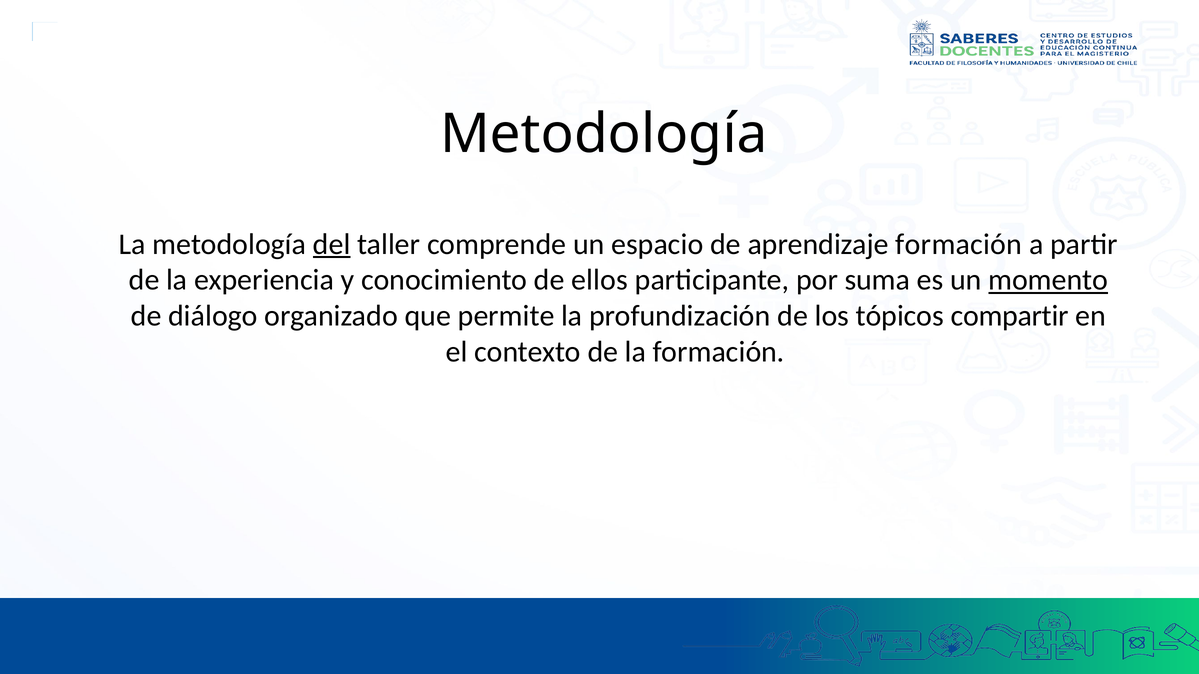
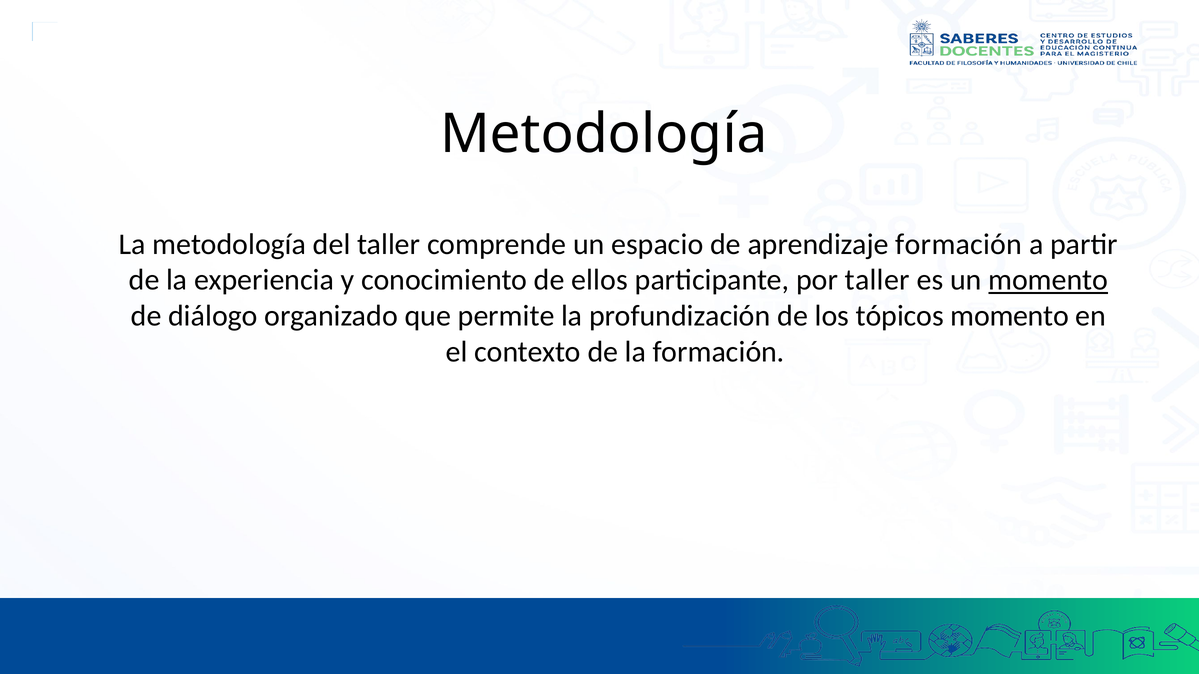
del underline: present -> none
por suma: suma -> taller
tópicos compartir: compartir -> momento
